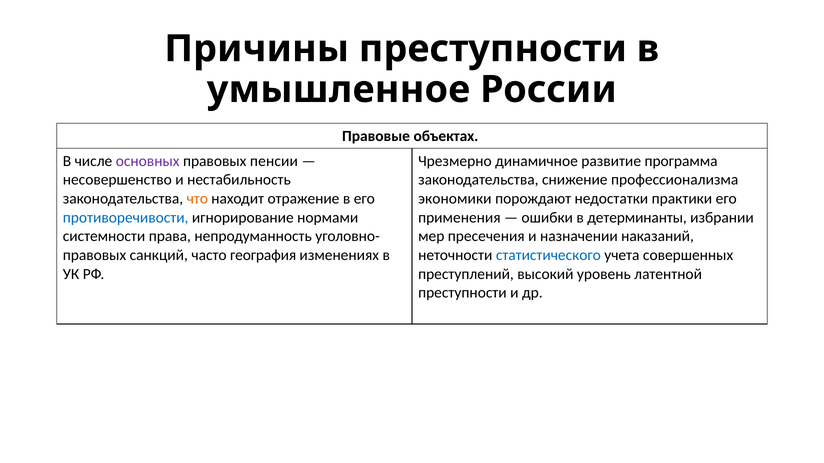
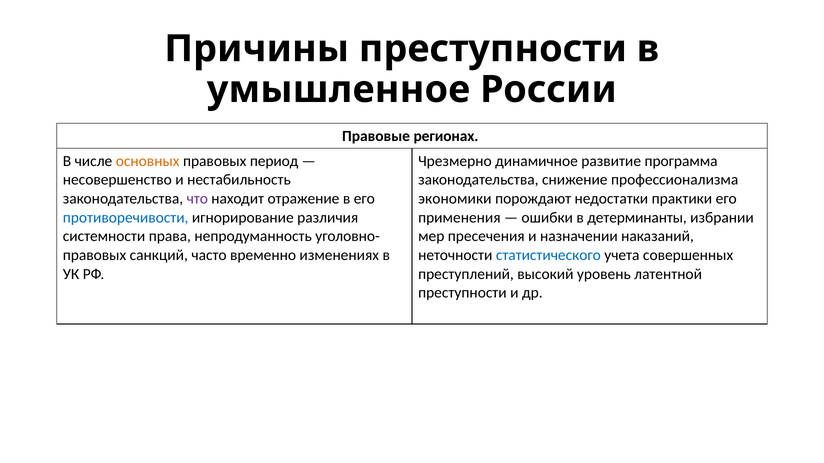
объектах: объектах -> регионах
основных colour: purple -> orange
пенсии: пенсии -> период
что colour: orange -> purple
нормами: нормами -> различия
география: география -> временно
